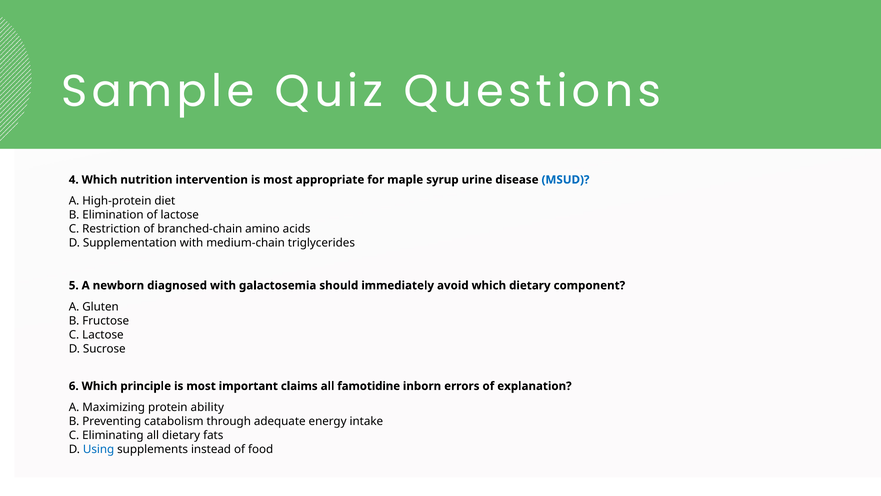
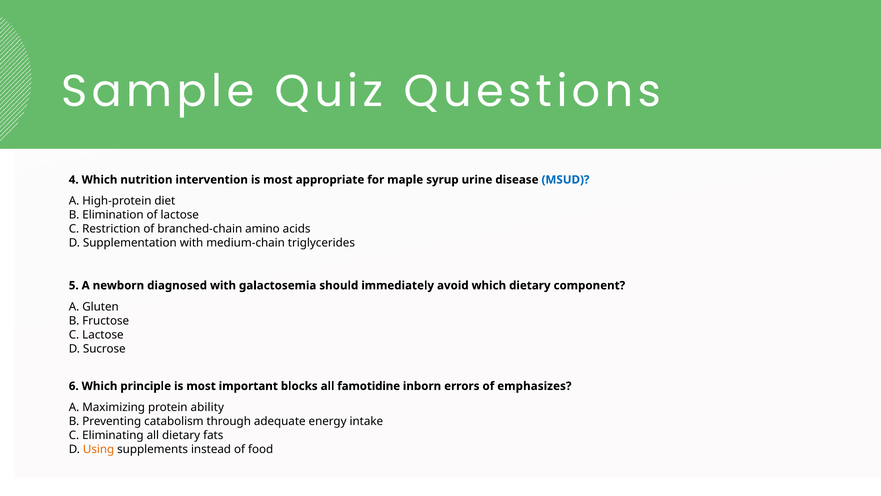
claims: claims -> blocks
explanation: explanation -> emphasizes
Using colour: blue -> orange
